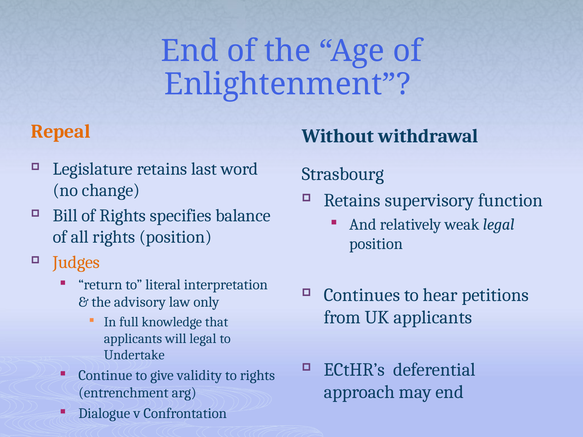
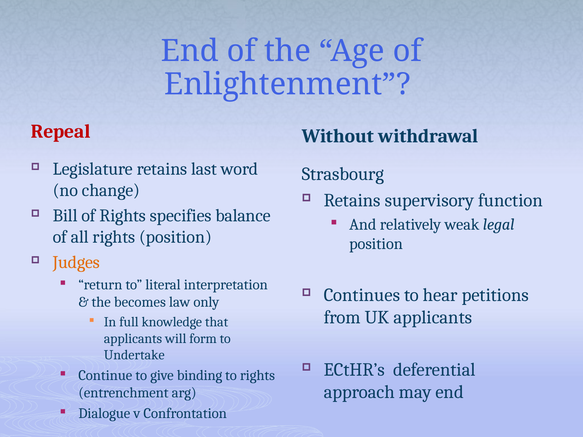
Repeal colour: orange -> red
advisory: advisory -> becomes
will legal: legal -> form
validity: validity -> binding
